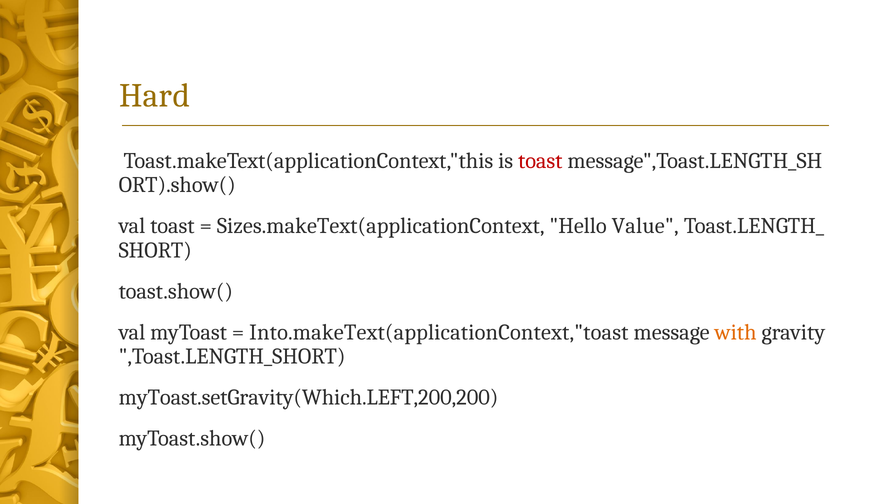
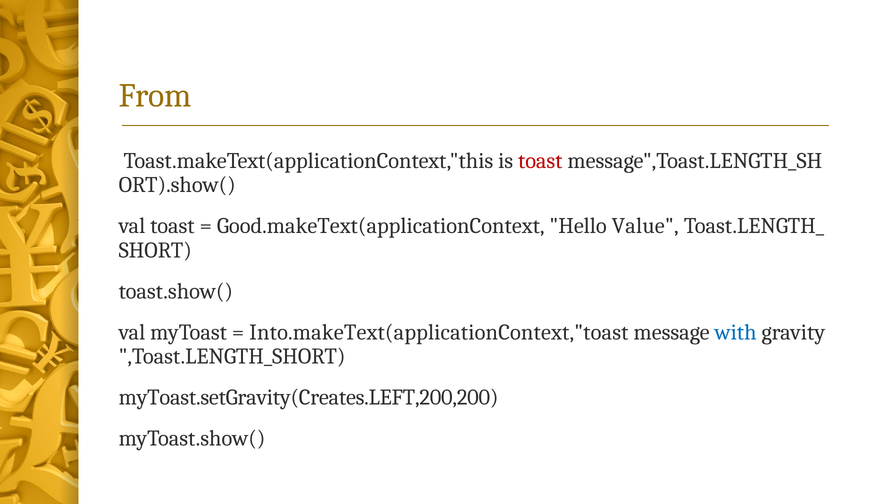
Hard: Hard -> From
Sizes.makeText(applicationContext: Sizes.makeText(applicationContext -> Good.makeText(applicationContext
with colour: orange -> blue
myToast.setGravity(Which.LEFT,200,200: myToast.setGravity(Which.LEFT,200,200 -> myToast.setGravity(Creates.LEFT,200,200
